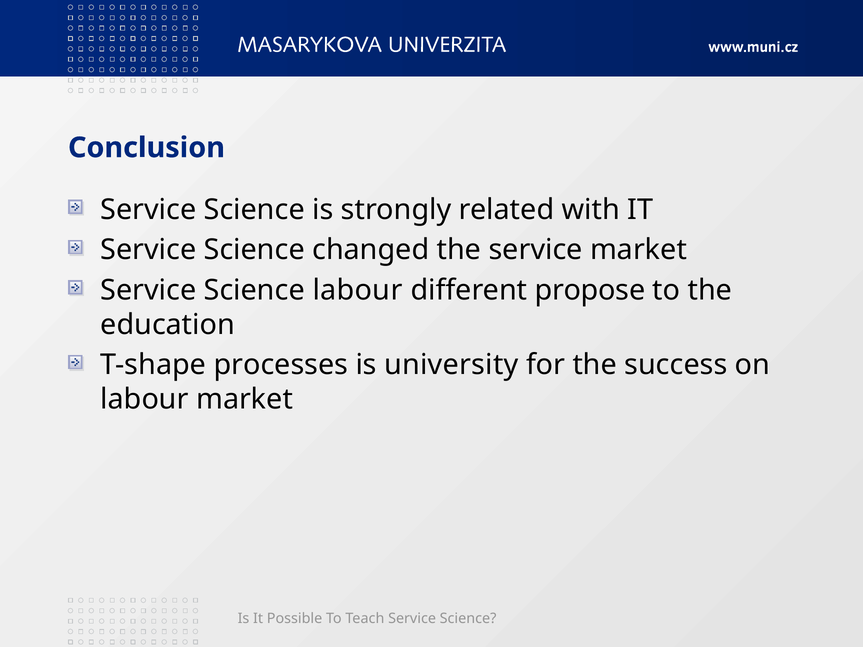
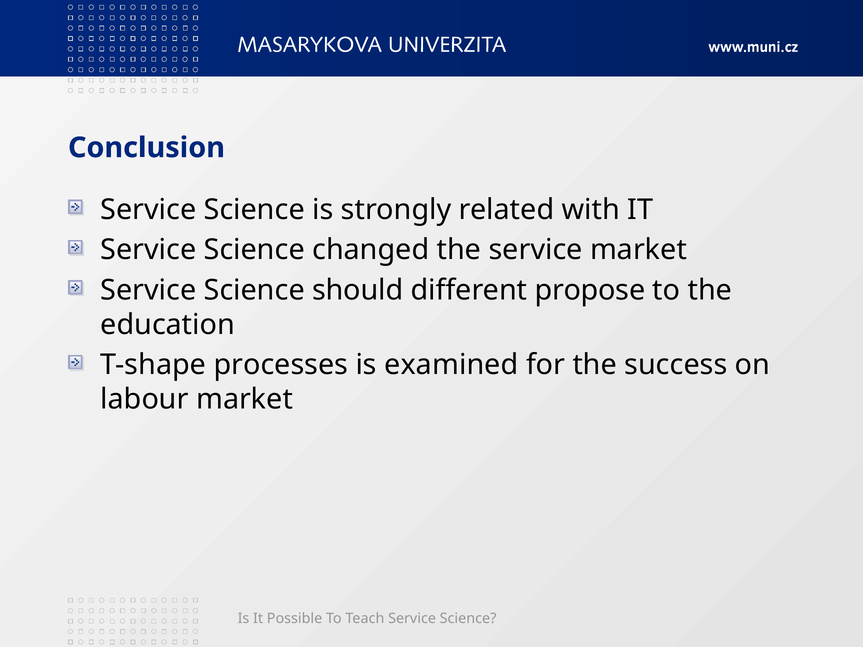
Science labour: labour -> should
university: university -> examined
